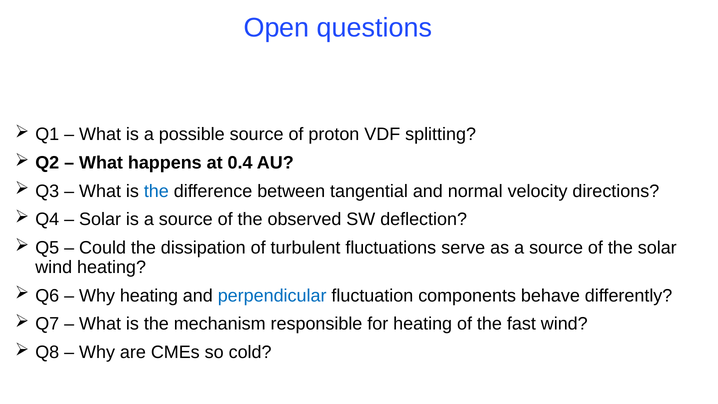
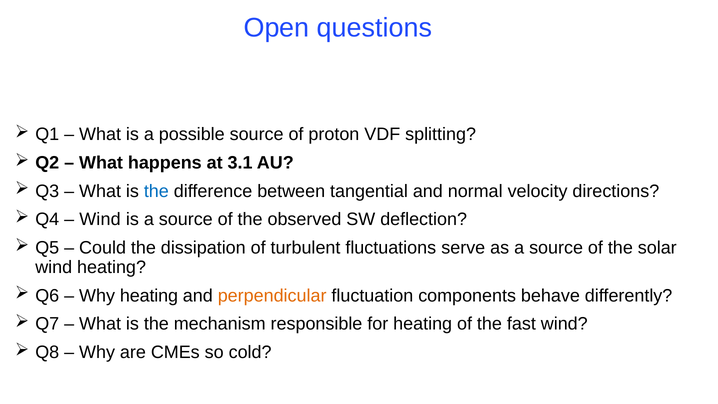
0.4: 0.4 -> 3.1
Solar at (100, 219): Solar -> Wind
perpendicular colour: blue -> orange
